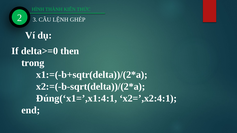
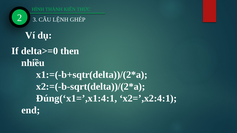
trong: trong -> nhiều
